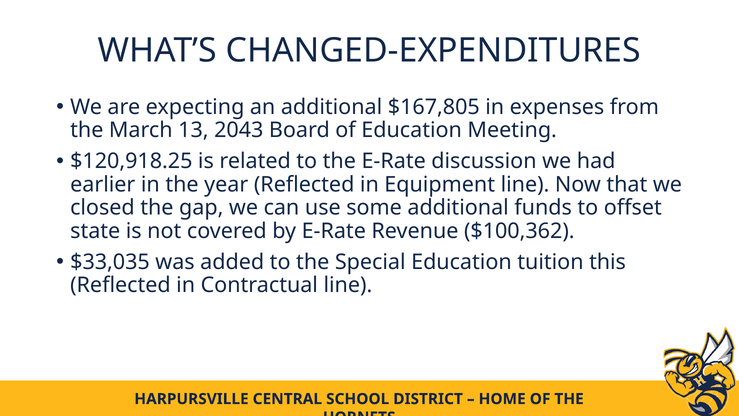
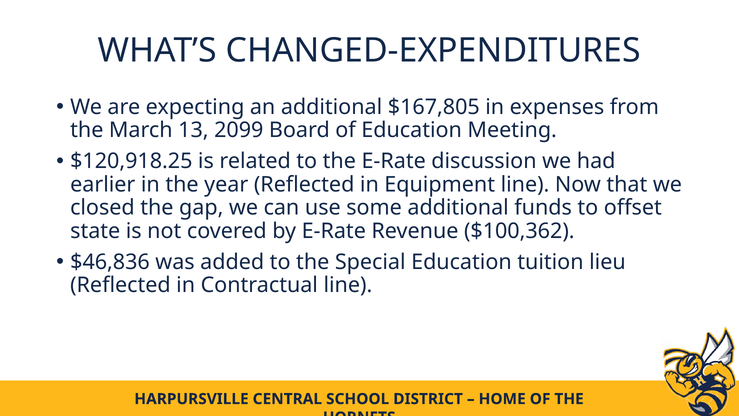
2043: 2043 -> 2099
$33,035: $33,035 -> $46,836
this: this -> lieu
